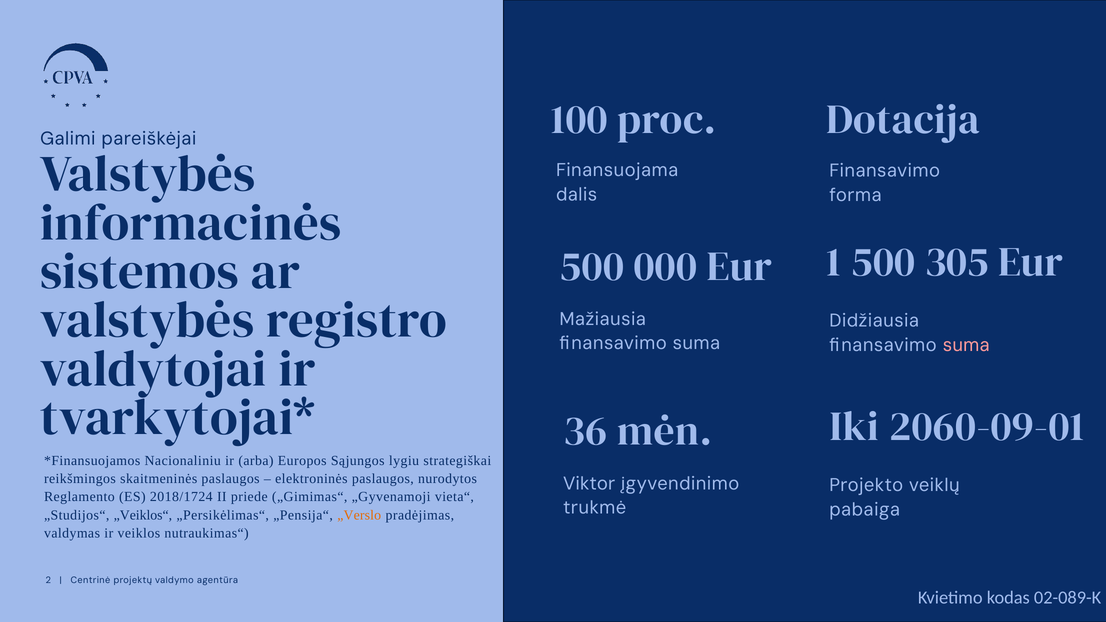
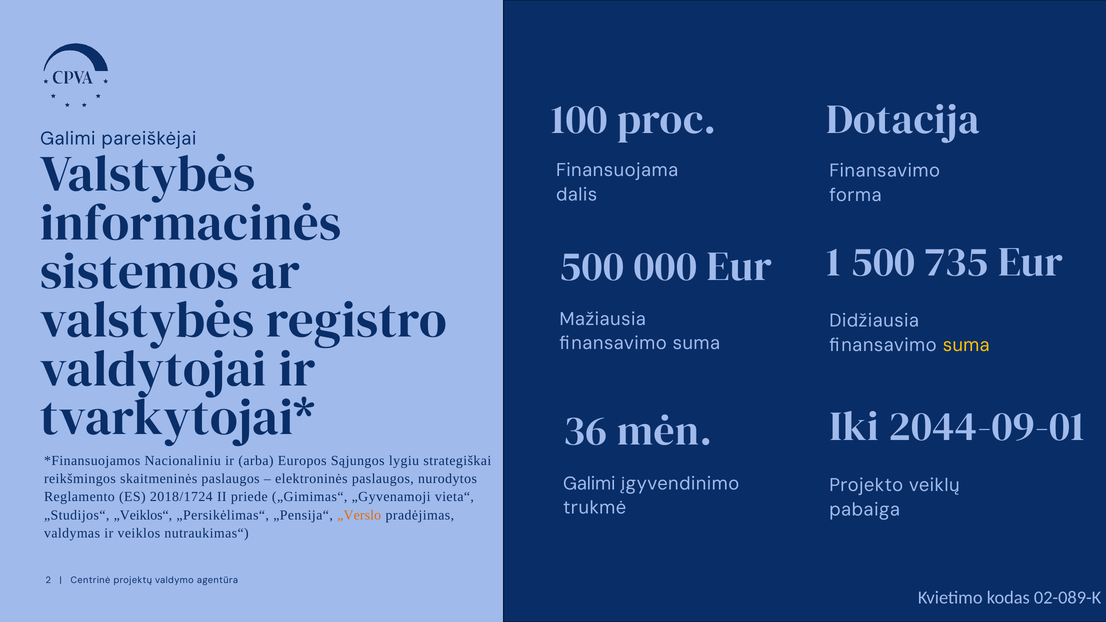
305: 305 -> 735
suma at (966, 345) colour: pink -> yellow
2060-09-01: 2060-09-01 -> 2044-09-01
Viktor at (589, 484): Viktor -> Galimi
